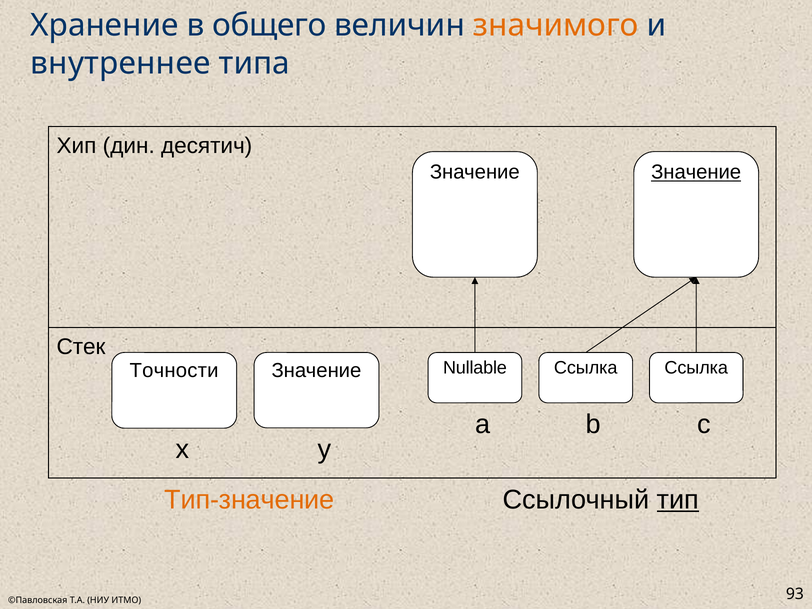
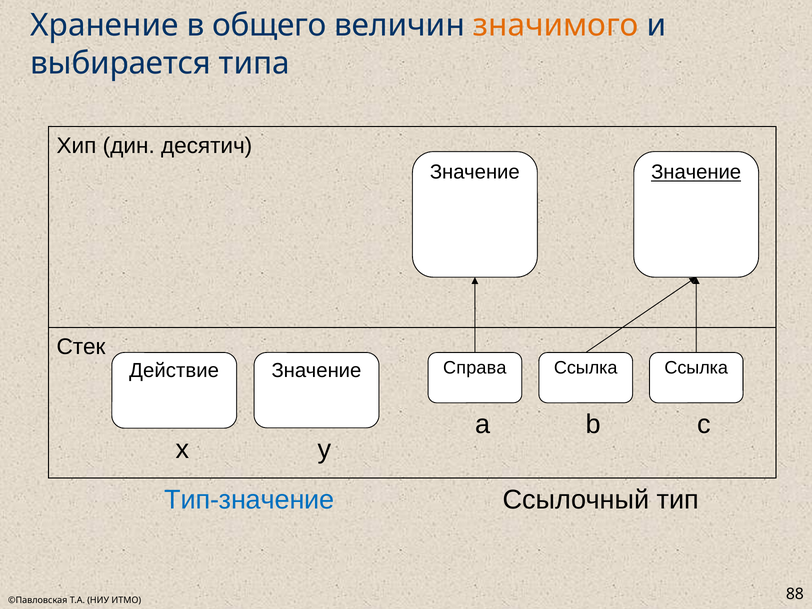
внутреннее: внутреннее -> выбирается
Nullable: Nullable -> Справа
Точности: Точности -> Действие
Тип-значение colour: orange -> blue
тип underline: present -> none
93: 93 -> 88
